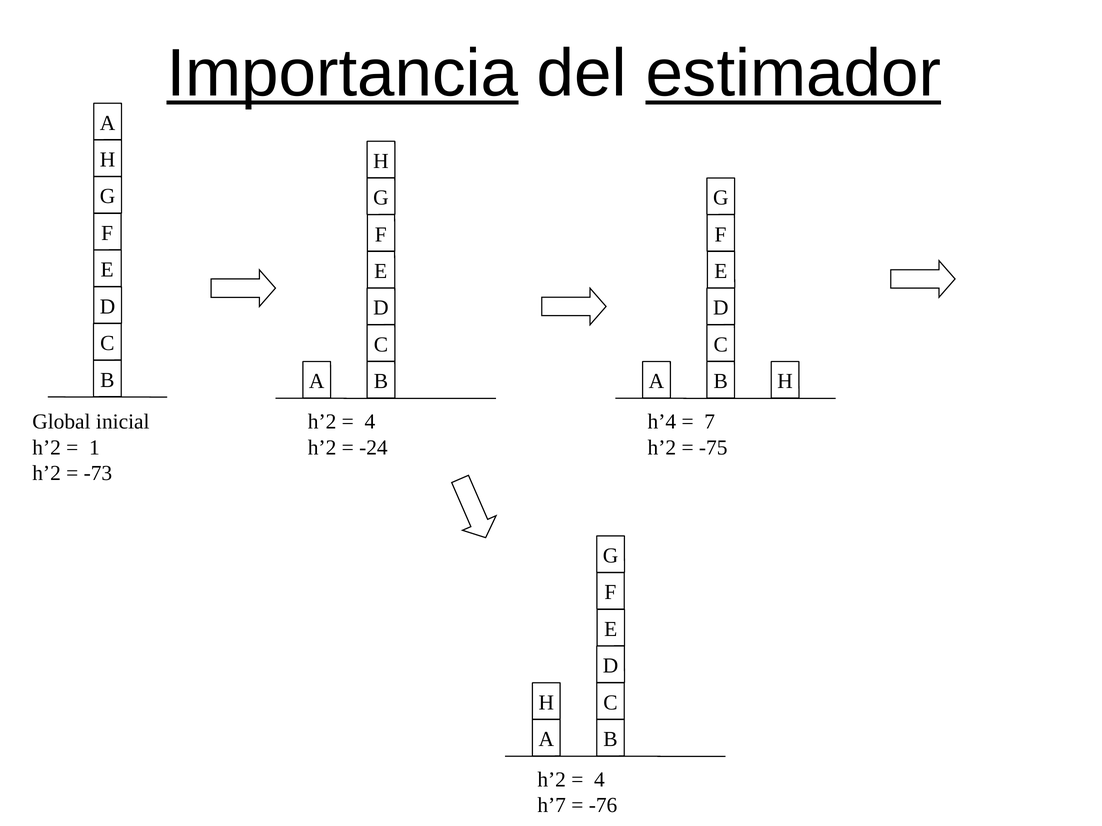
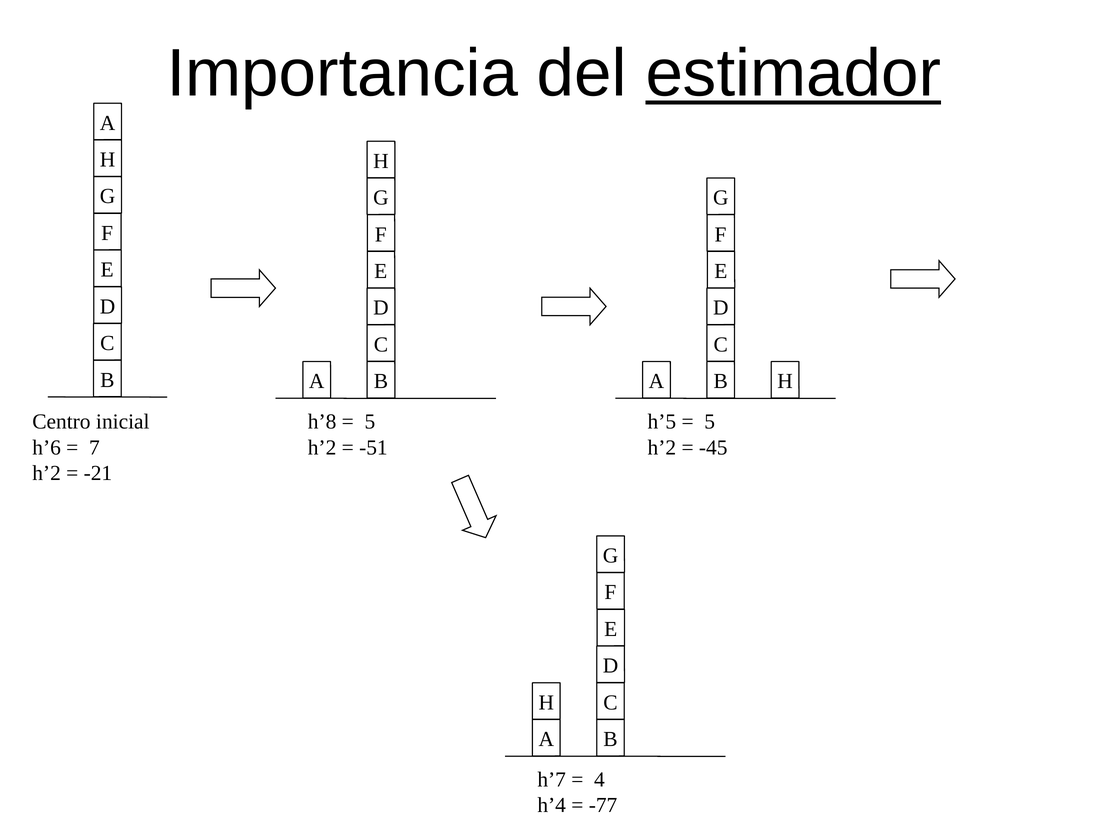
Importancia underline: present -> none
Global: Global -> Centro
h’2 at (322, 422): h’2 -> h’8
4 at (370, 422): 4 -> 5
h’4: h’4 -> h’5
7 at (710, 422): 7 -> 5
h’2 at (47, 448): h’2 -> h’6
1: 1 -> 7
-24: -24 -> -51
-75: -75 -> -45
-73: -73 -> -21
h’2 at (552, 780): h’2 -> h’7
h’7: h’7 -> h’4
-76: -76 -> -77
